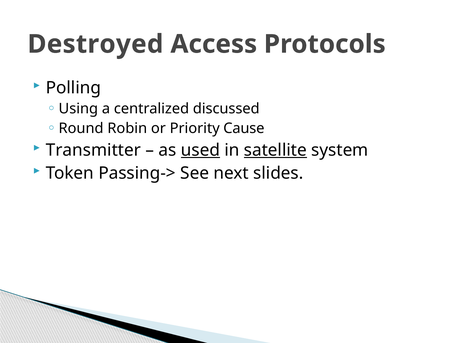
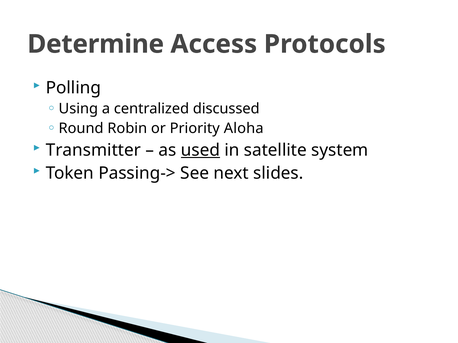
Destroyed: Destroyed -> Determine
Cause: Cause -> Aloha
satellite underline: present -> none
